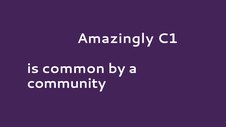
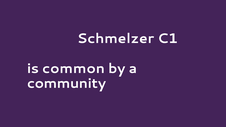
Amazingly: Amazingly -> Schmelzer
